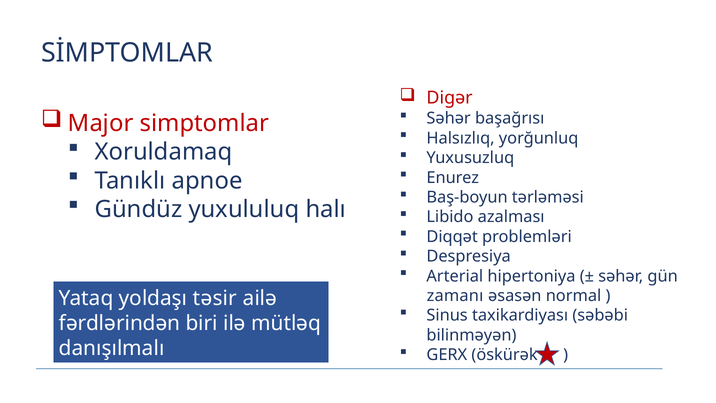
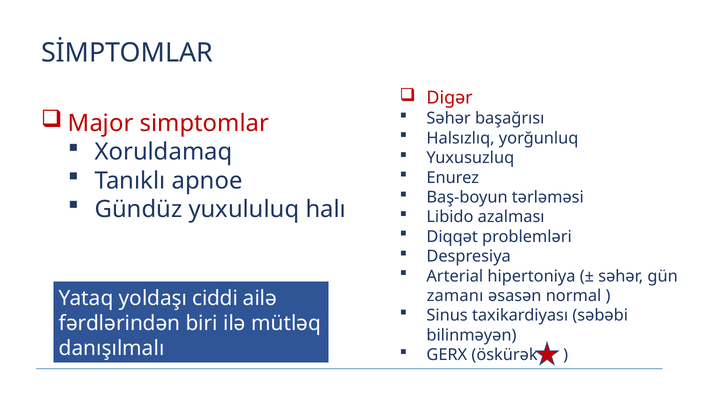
təsir: təsir -> ciddi
